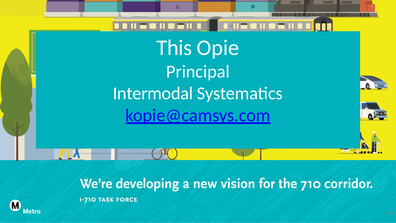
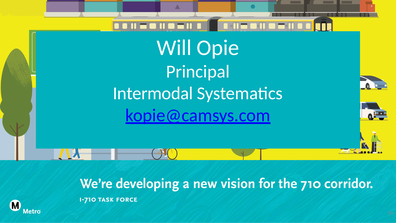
This: This -> Will
